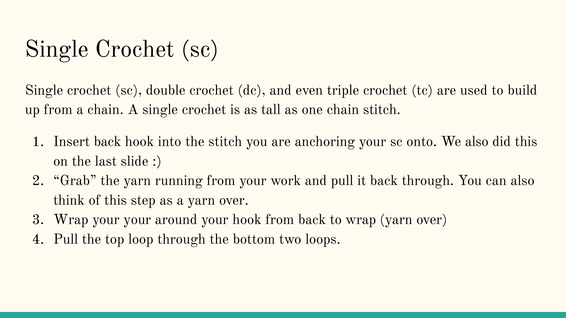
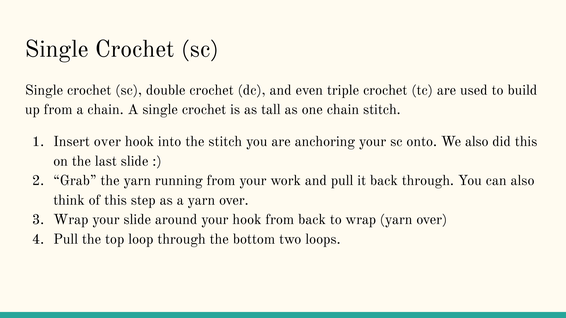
Insert back: back -> over
your your: your -> slide
